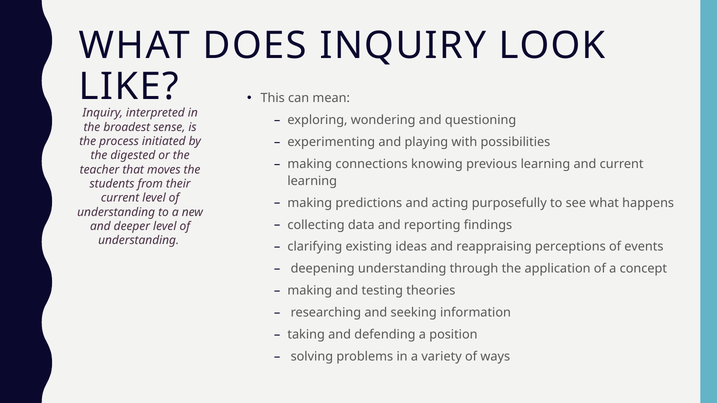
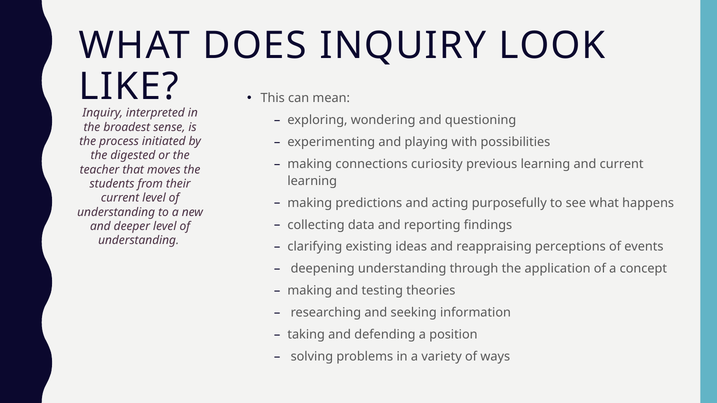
knowing: knowing -> curiosity
